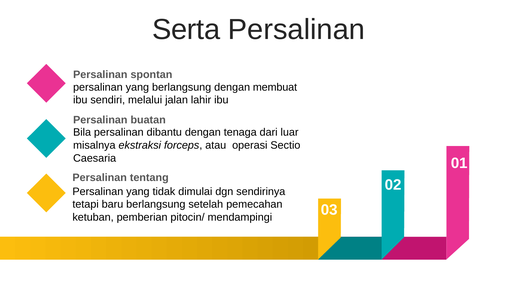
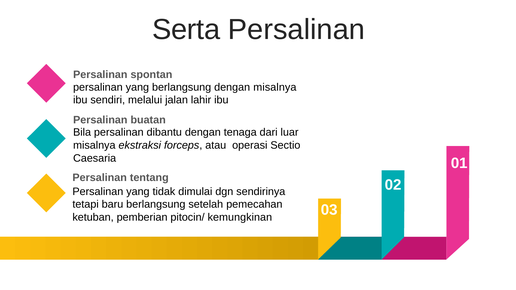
dengan membuat: membuat -> misalnya
mendampingi: mendampingi -> kemungkinan
